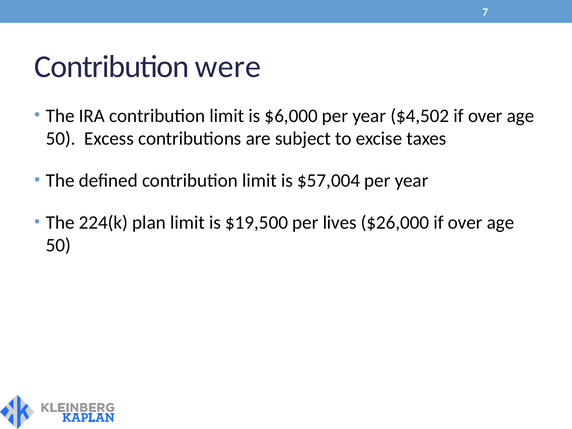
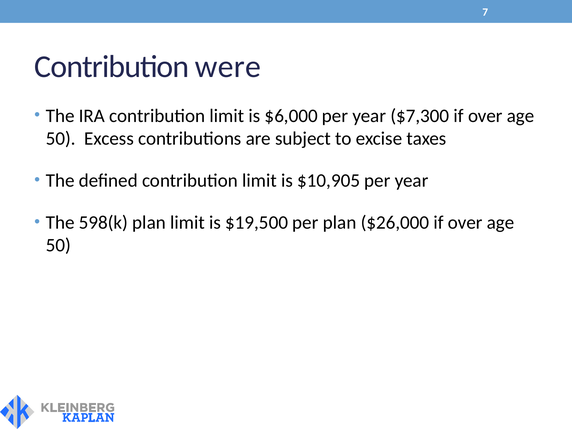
$4,502: $4,502 -> $7,300
$57,004: $57,004 -> $10,905
224(k: 224(k -> 598(k
per lives: lives -> plan
